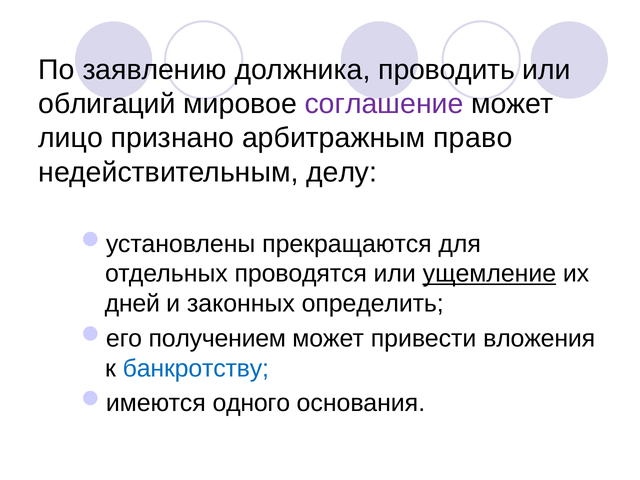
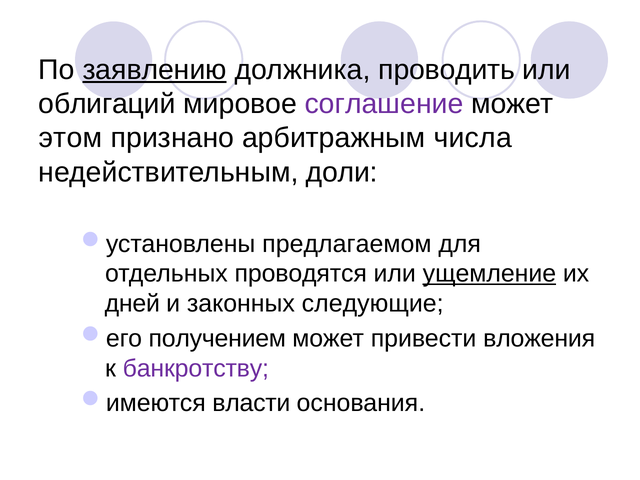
заявлению underline: none -> present
лицо: лицо -> этом
право: право -> числа
делу: делу -> доли
прекращаются: прекращаются -> предлагаемом
определить: определить -> следующие
банкротству colour: blue -> purple
одного: одного -> власти
